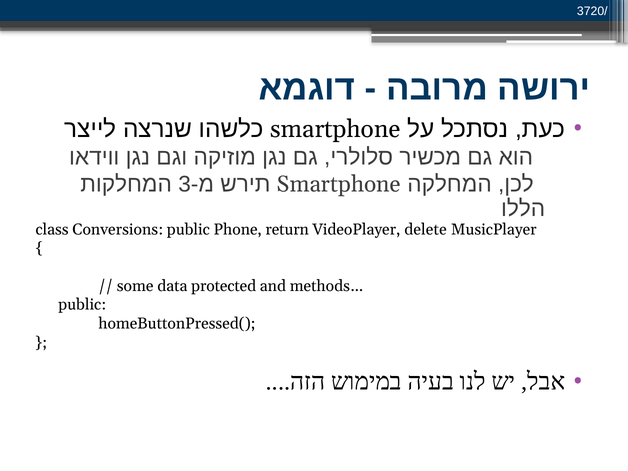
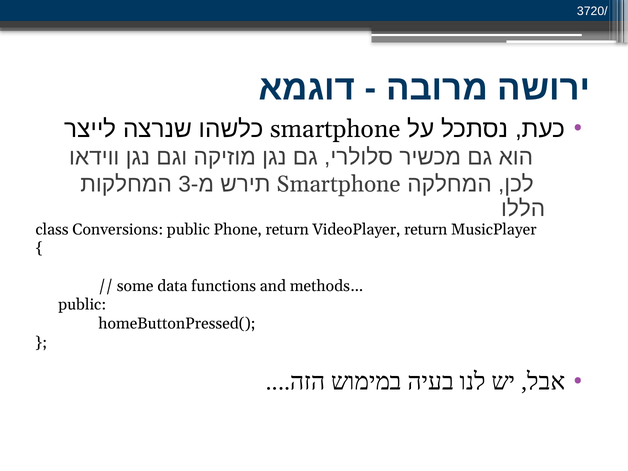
VideoPlayer delete: delete -> return
protected: protected -> functions
